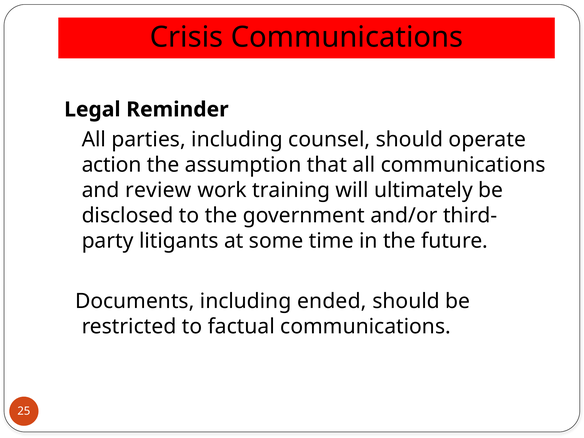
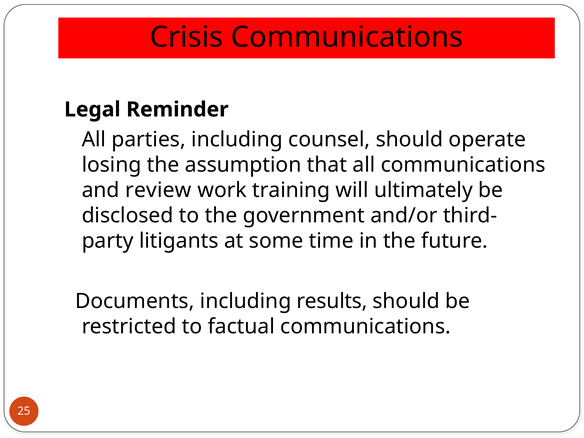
action: action -> losing
ended: ended -> results
